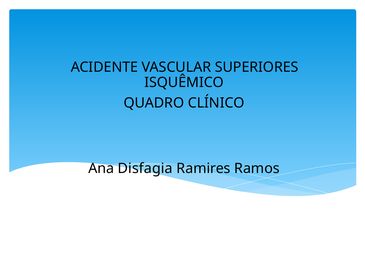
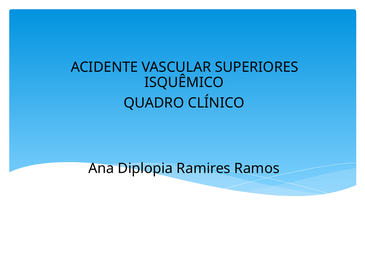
Disfagia: Disfagia -> Diplopia
